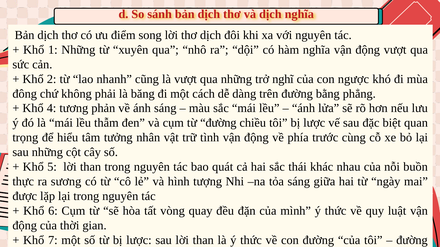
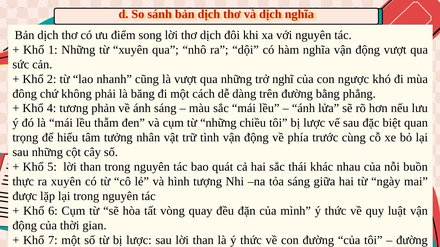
từ đường: đường -> những
ra sương: sương -> xuyên
